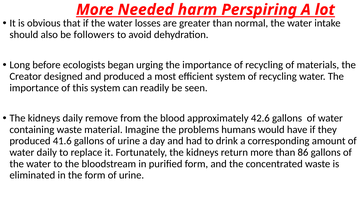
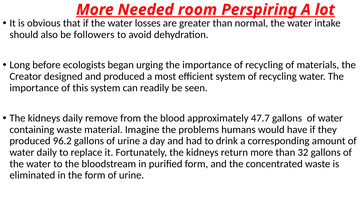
harm: harm -> room
42.6: 42.6 -> 47.7
41.6: 41.6 -> 96.2
86: 86 -> 32
